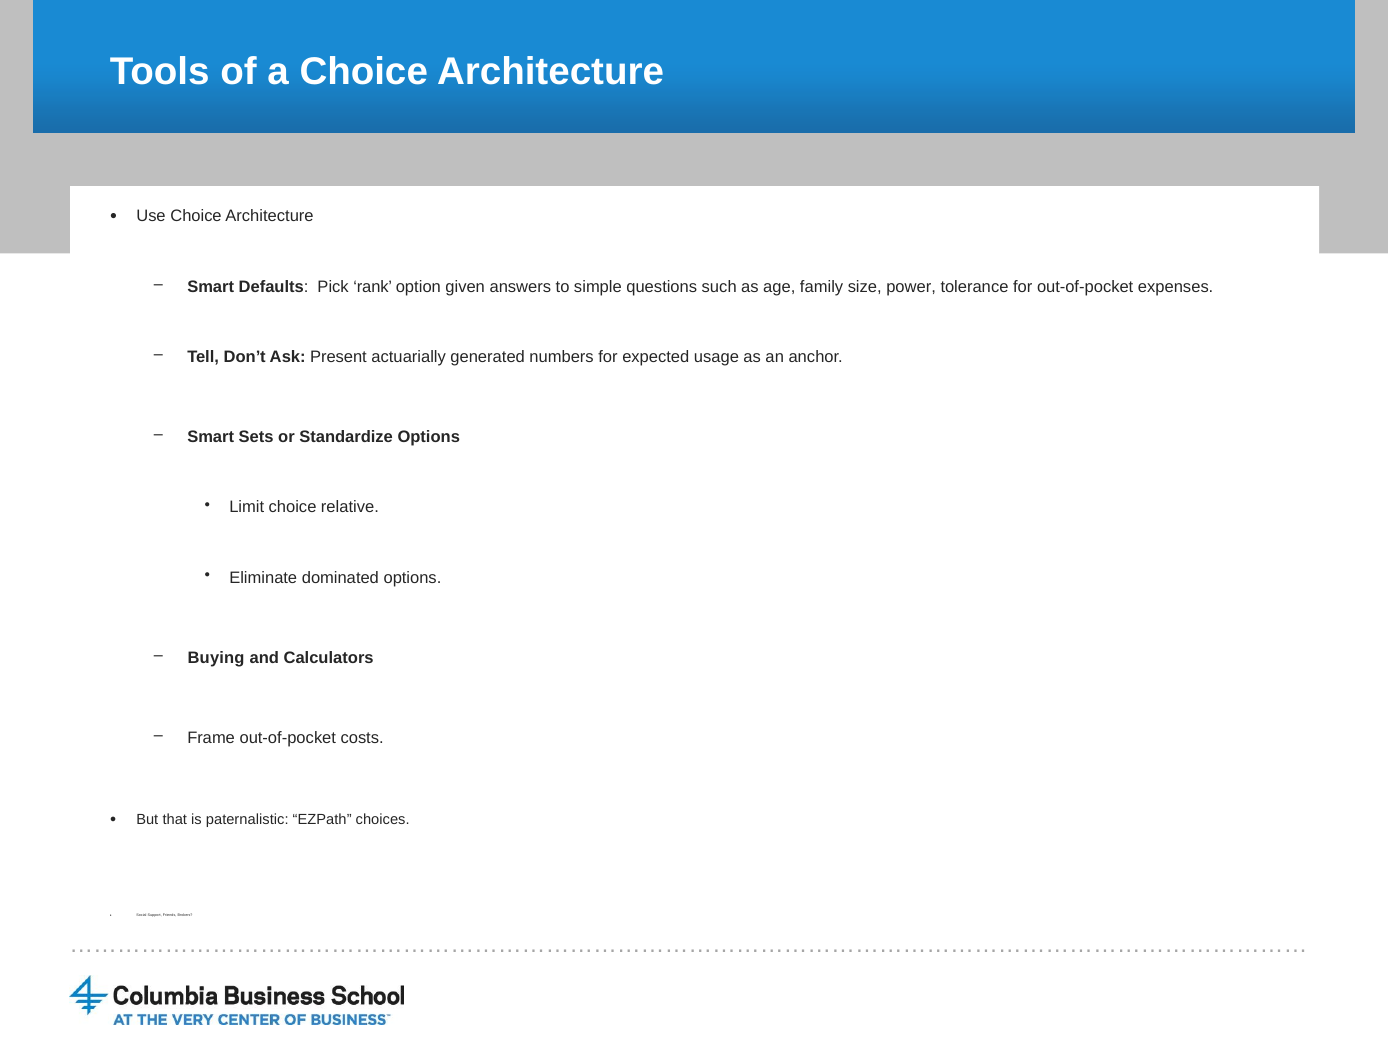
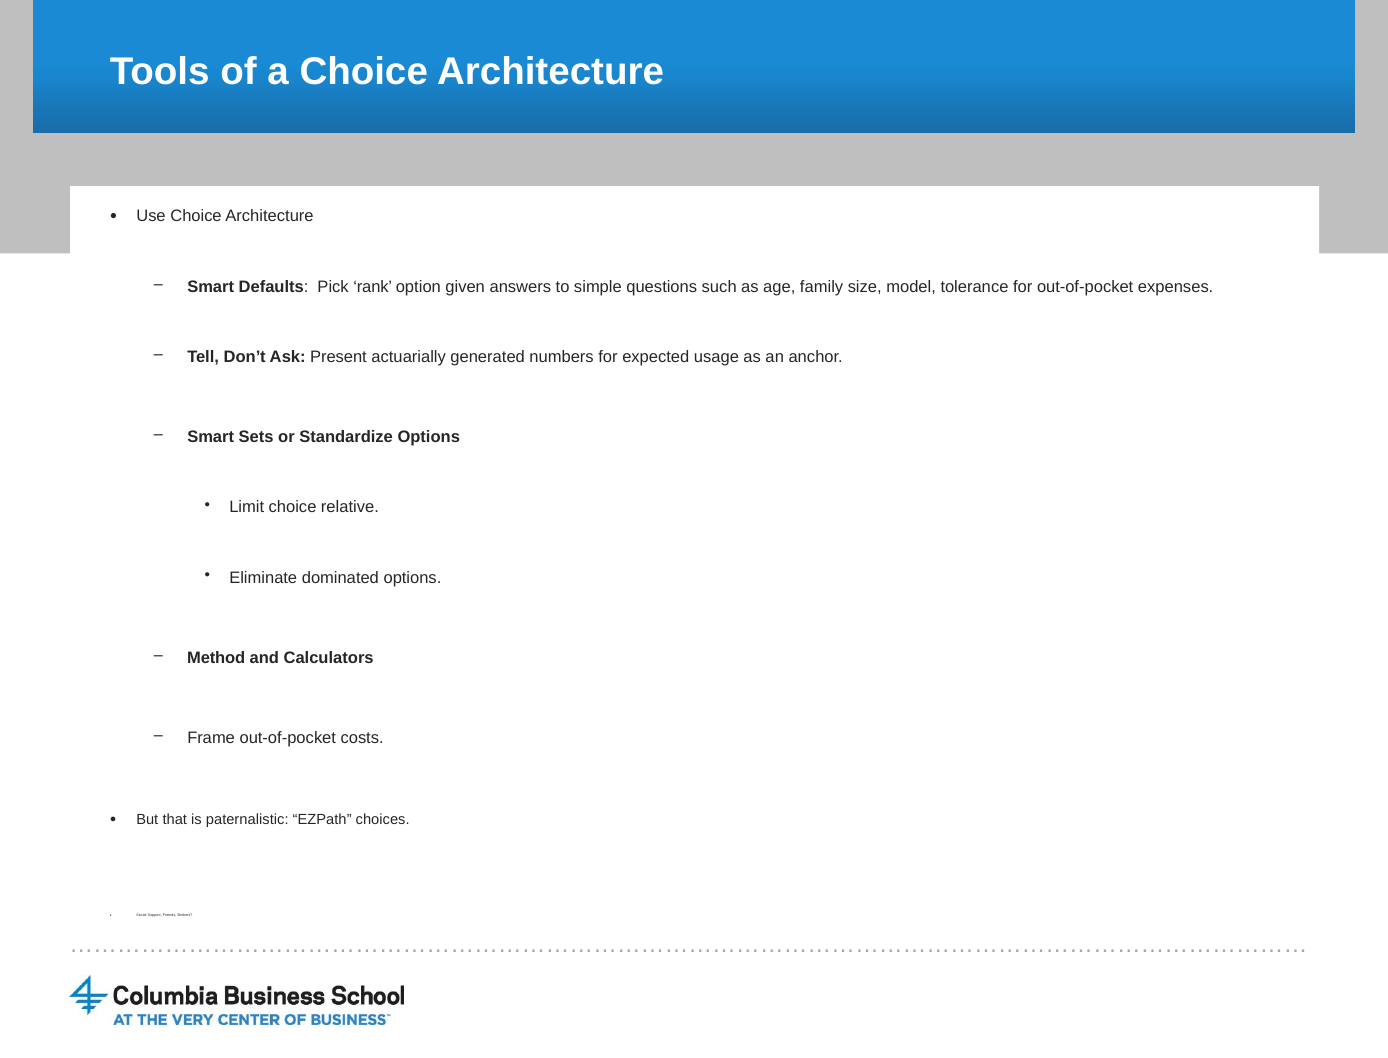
power: power -> model
Buying: Buying -> Method
